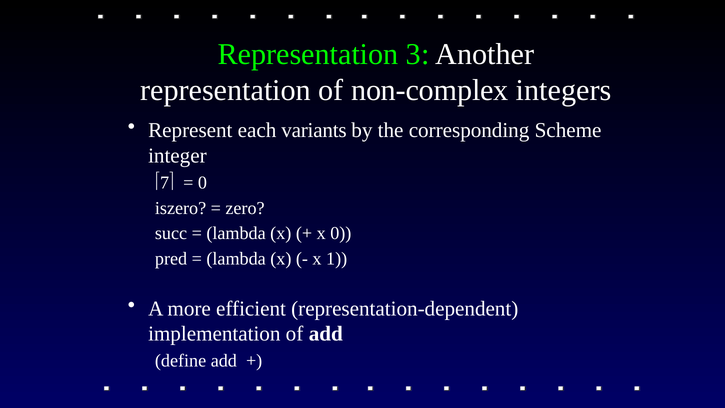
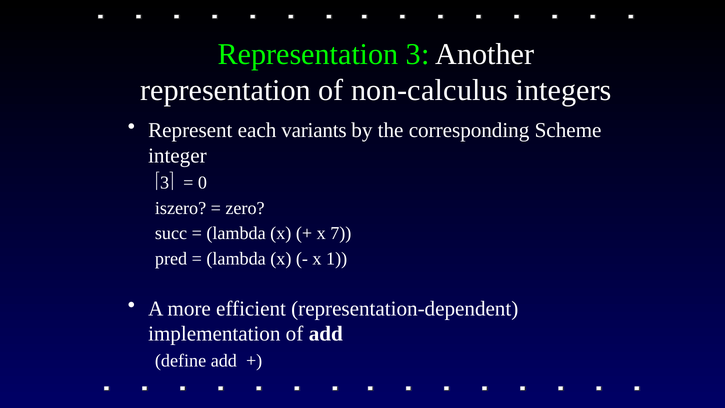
non-complex: non-complex -> non-calculus
7 at (165, 183): 7 -> 3
x 0: 0 -> 7
